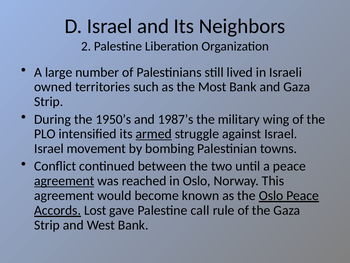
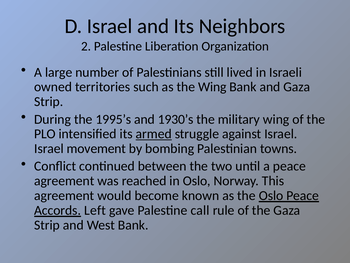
the Most: Most -> Wing
1950’s: 1950’s -> 1995’s
1987’s: 1987’s -> 1930’s
agreement at (64, 181) underline: present -> none
Lost: Lost -> Left
